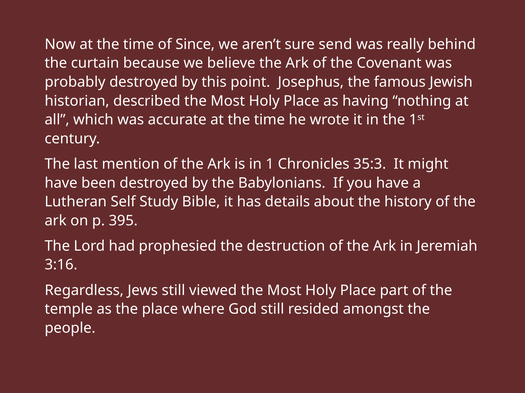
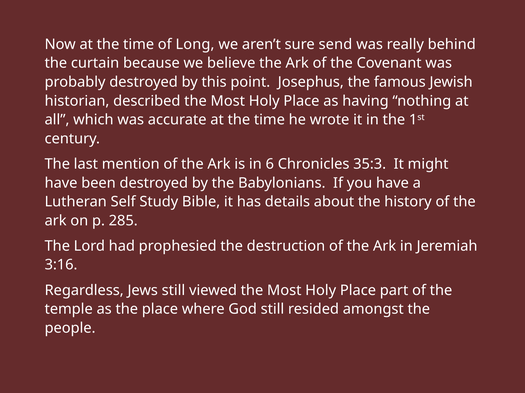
Since: Since -> Long
1: 1 -> 6
395: 395 -> 285
